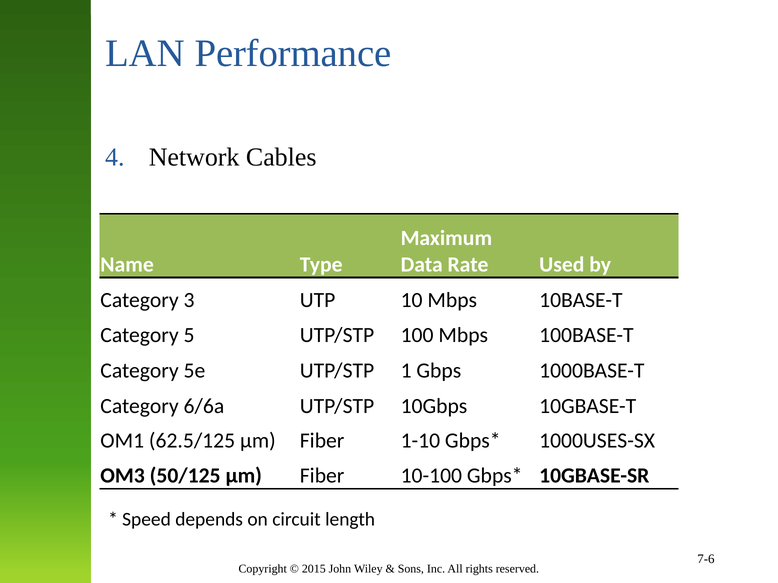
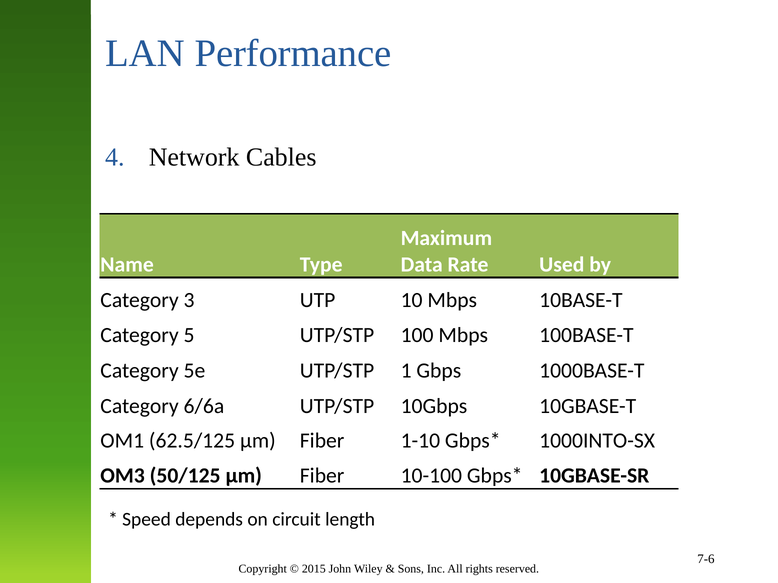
1000USES-SX: 1000USES-SX -> 1000INTO-SX
